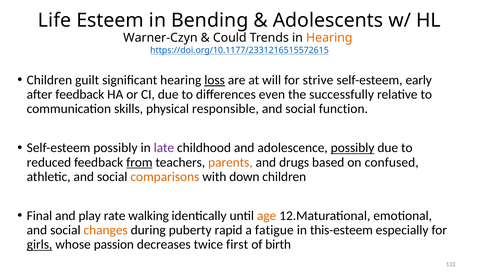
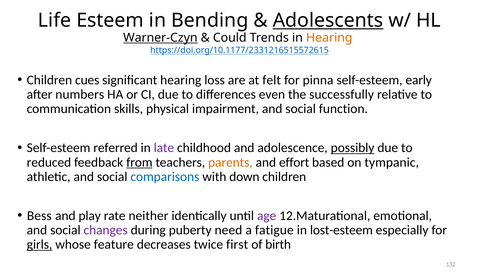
Adolescents underline: none -> present
Warner-Czyn underline: none -> present
guilt: guilt -> cues
loss underline: present -> none
will: will -> felt
strive: strive -> pinna
after feedback: feedback -> numbers
responsible: responsible -> impairment
Self-esteem possibly: possibly -> referred
drugs: drugs -> effort
confused: confused -> tympanic
comparisons colour: orange -> blue
Final: Final -> Bess
walking: walking -> neither
age colour: orange -> purple
changes colour: orange -> purple
rapid: rapid -> need
this-esteem: this-esteem -> lost-esteem
passion: passion -> feature
